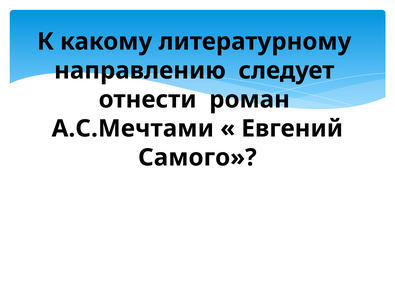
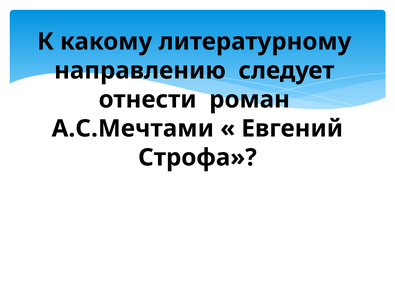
Самого: Самого -> Строфа
